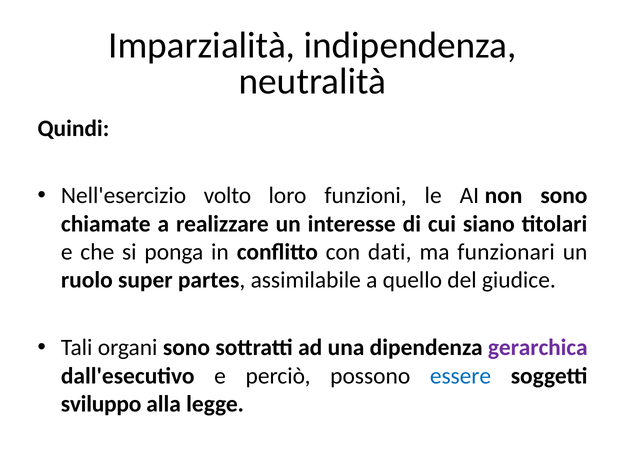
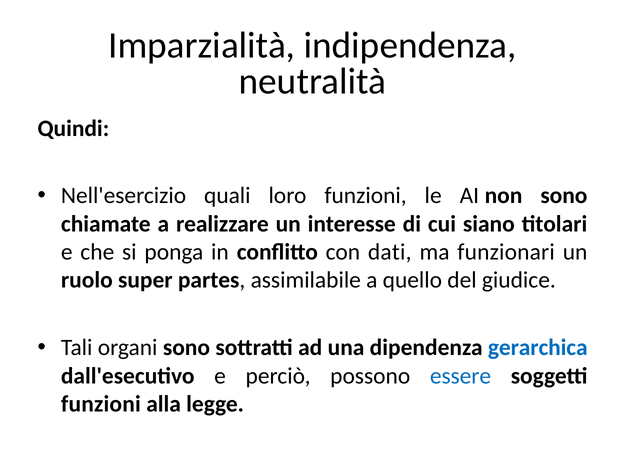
volto: volto -> quali
gerarchica colour: purple -> blue
sviluppo at (101, 404): sviluppo -> funzioni
